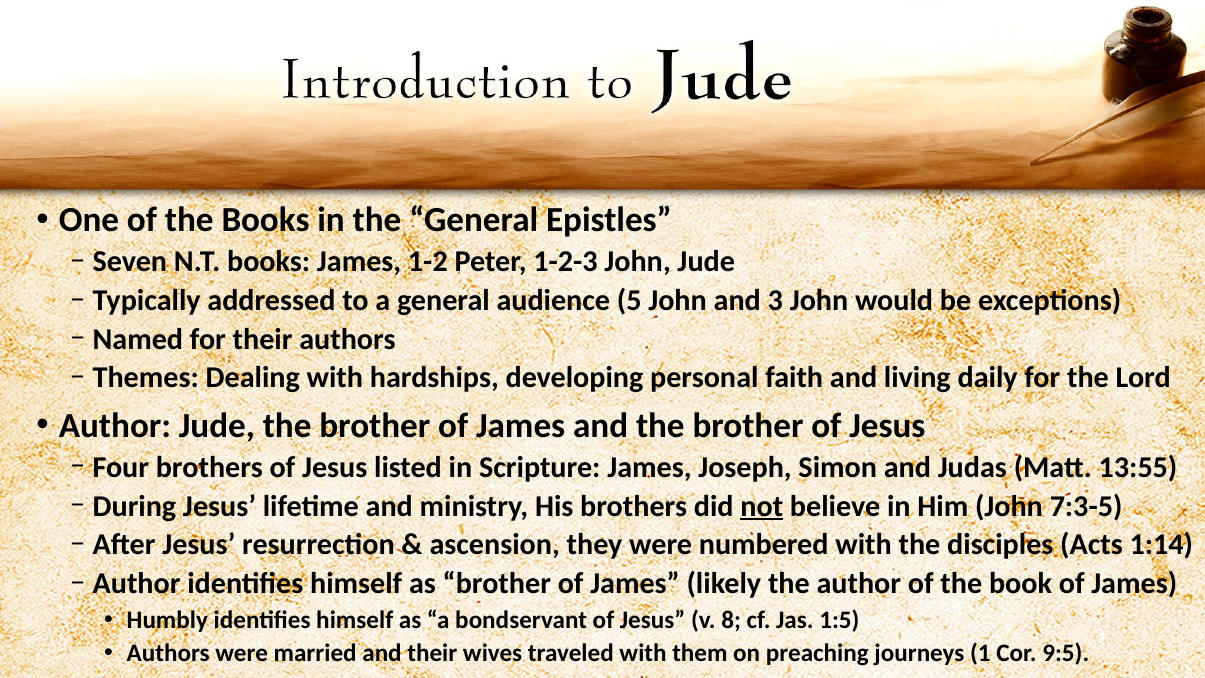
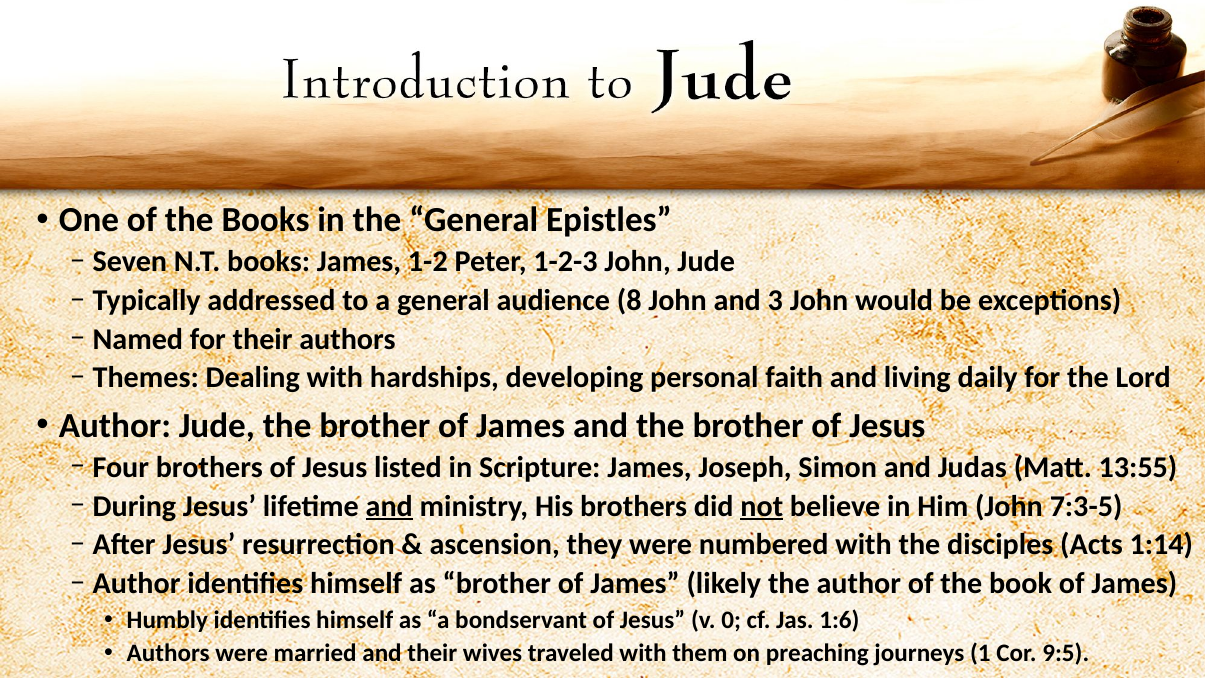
5: 5 -> 8
and at (389, 506) underline: none -> present
8: 8 -> 0
1:5: 1:5 -> 1:6
